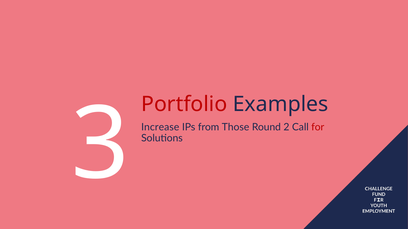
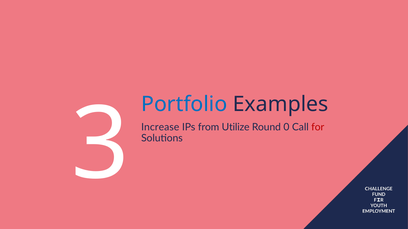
Portfolio colour: red -> blue
Those: Those -> Utilize
2: 2 -> 0
